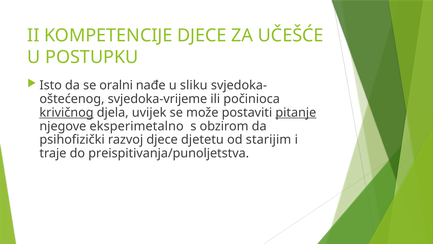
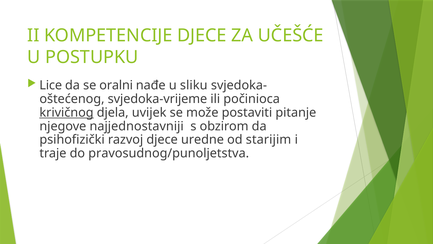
Isto: Isto -> Lice
pitanje underline: present -> none
eksperimetalno: eksperimetalno -> najjednostavniji
djetetu: djetetu -> uredne
preispitivanja/punoljetstva: preispitivanja/punoljetstva -> pravosudnog/punoljetstva
